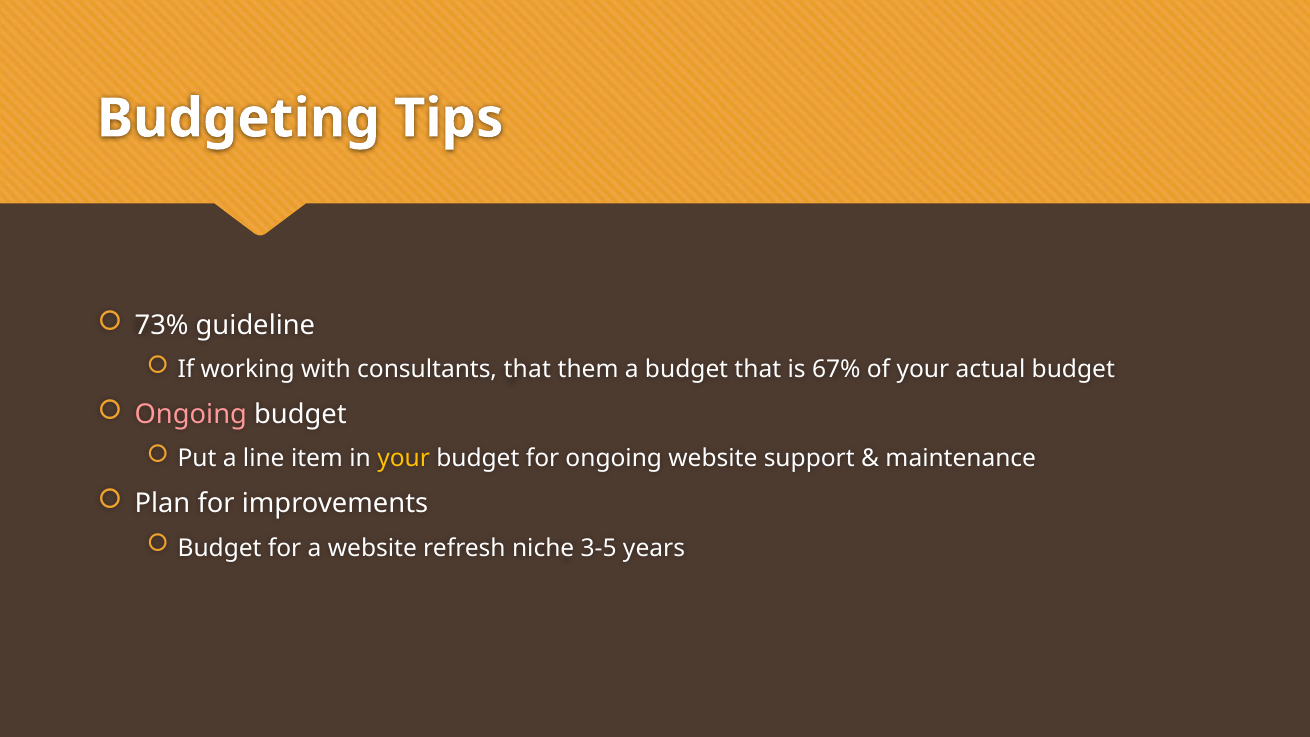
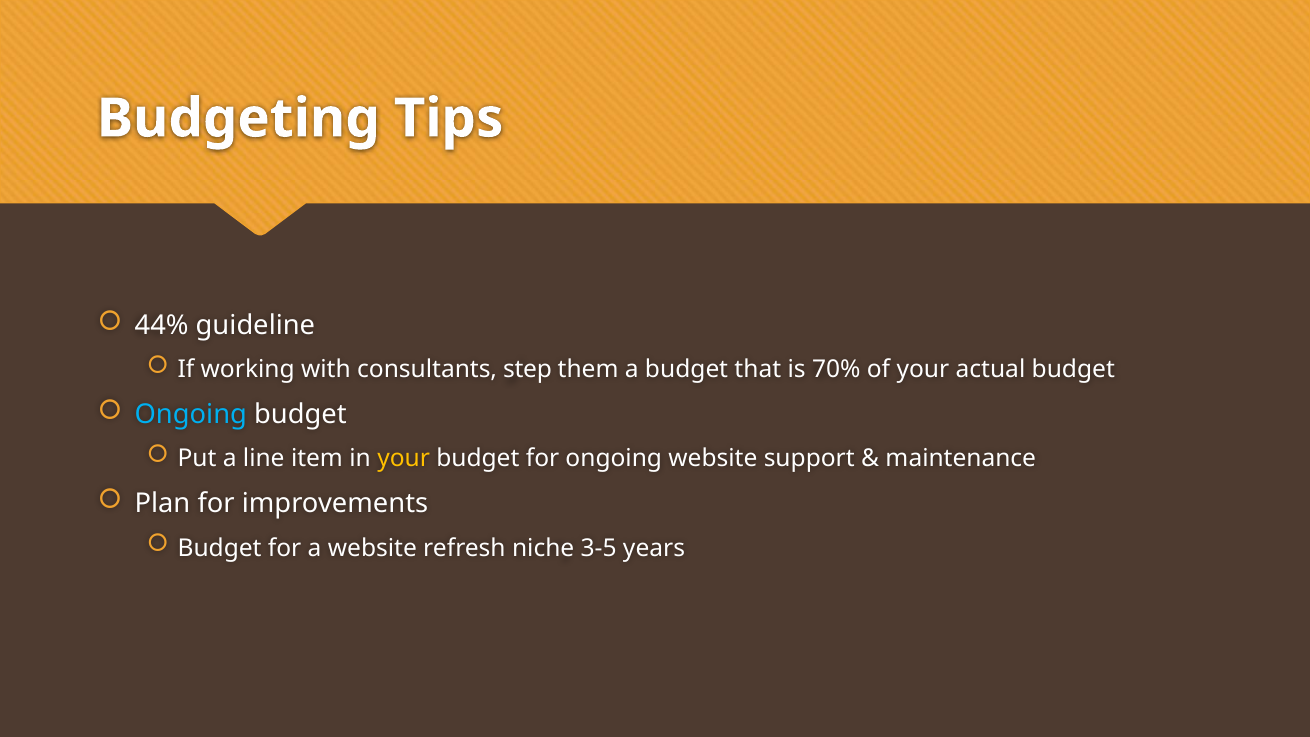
73%: 73% -> 44%
consultants that: that -> step
67%: 67% -> 70%
Ongoing at (191, 415) colour: pink -> light blue
